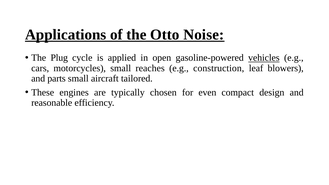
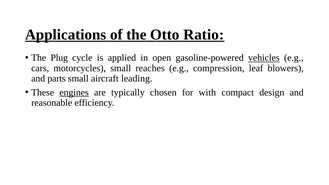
Noise: Noise -> Ratio
construction: construction -> compression
tailored: tailored -> leading
engines underline: none -> present
even: even -> with
